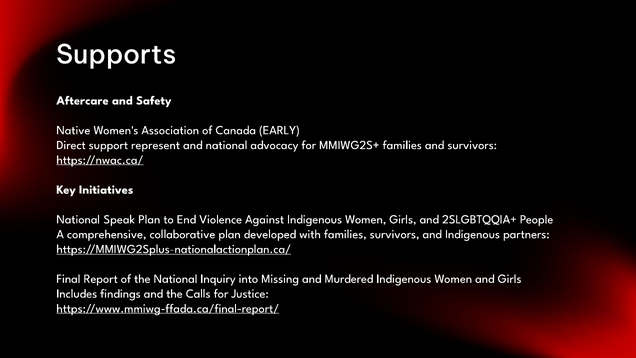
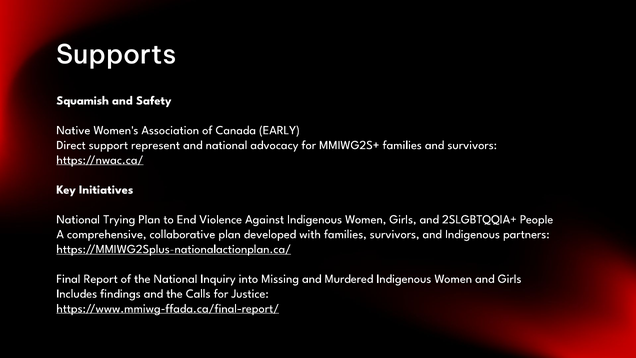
Aftercare: Aftercare -> Squamish
Speak: Speak -> Trying
